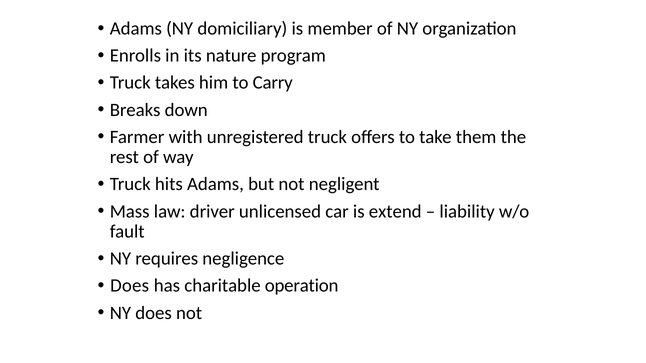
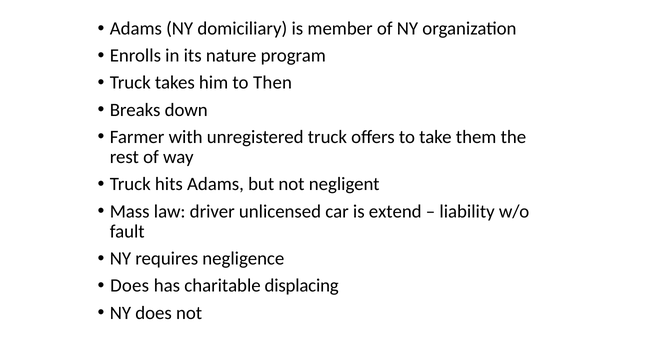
Carry: Carry -> Then
operation: operation -> displacing
